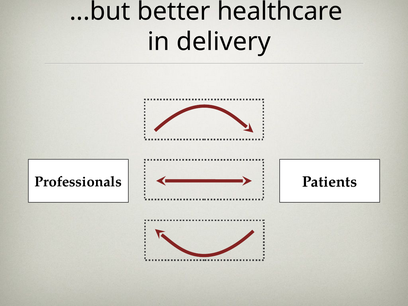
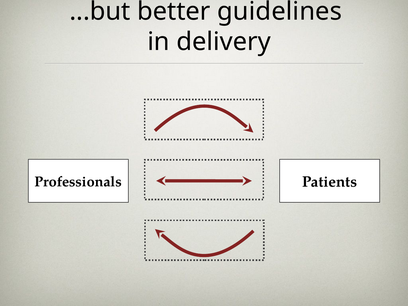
healthcare: healthcare -> guidelines
